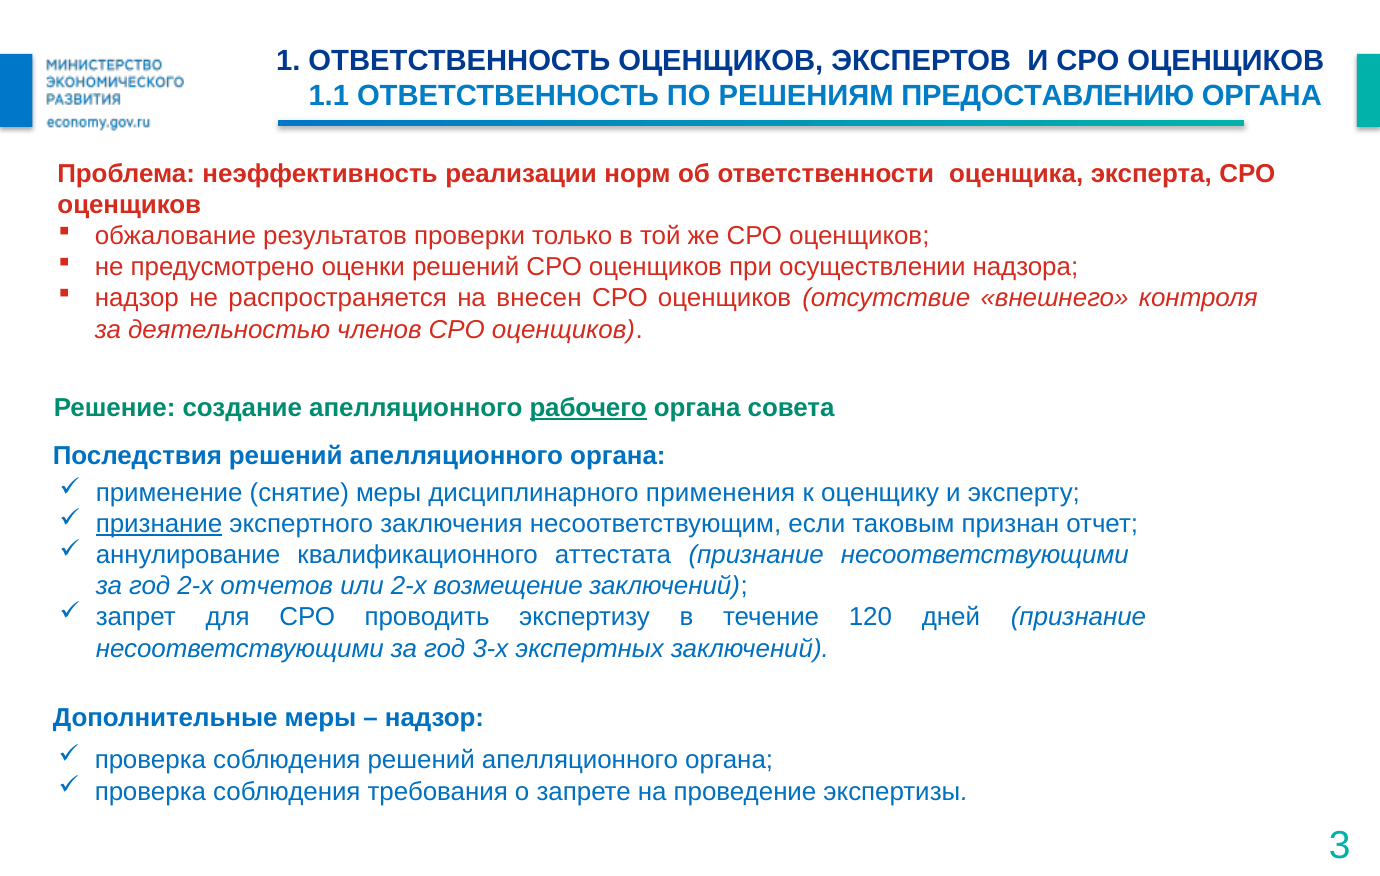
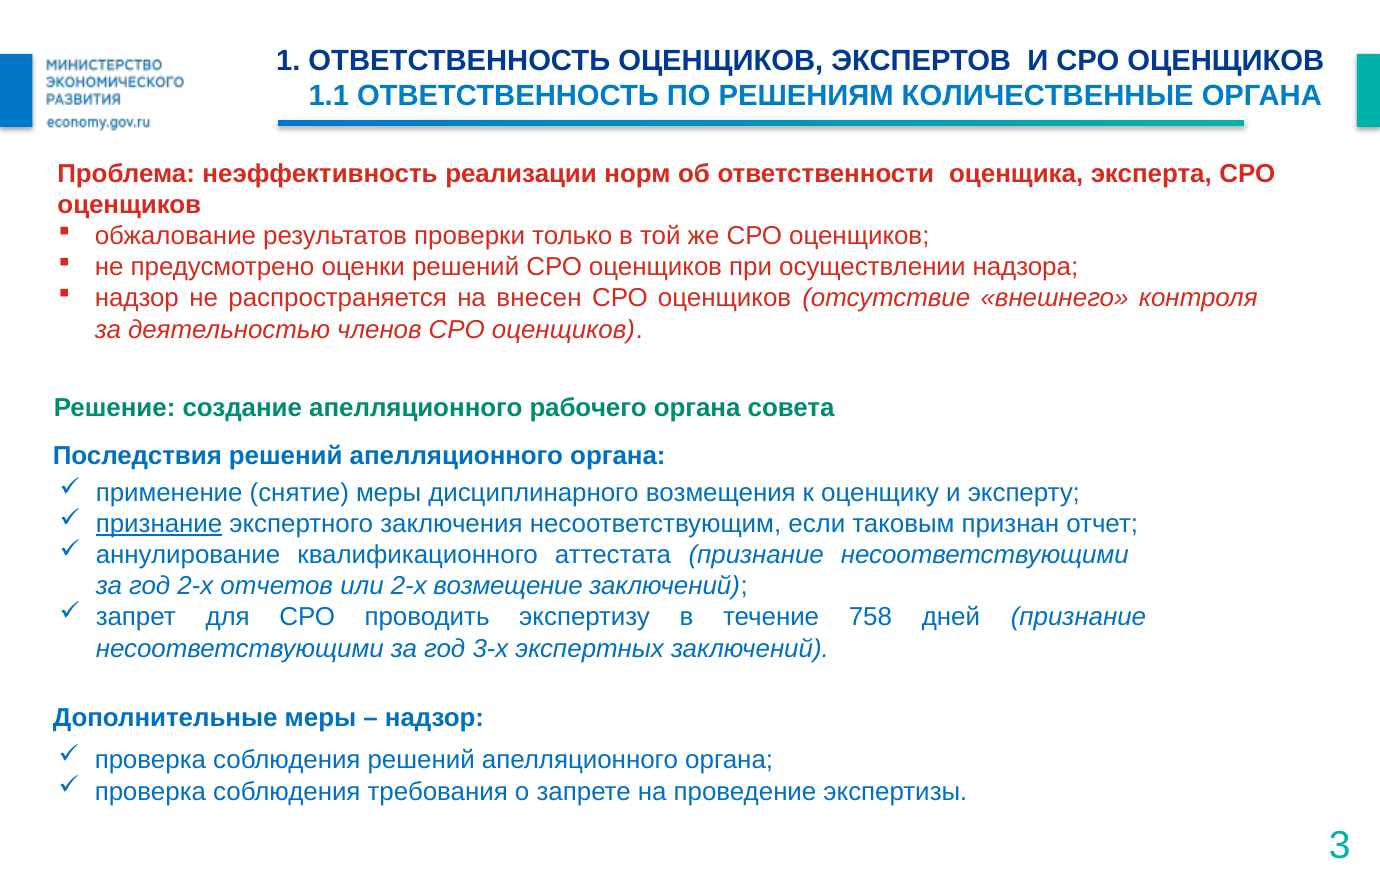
ПРЕДОСТАВЛЕНИЮ: ПРЕДОСТАВЛЕНИЮ -> КОЛИЧЕСТВЕННЫЕ
рабочего underline: present -> none
применения: применения -> возмещения
120: 120 -> 758
